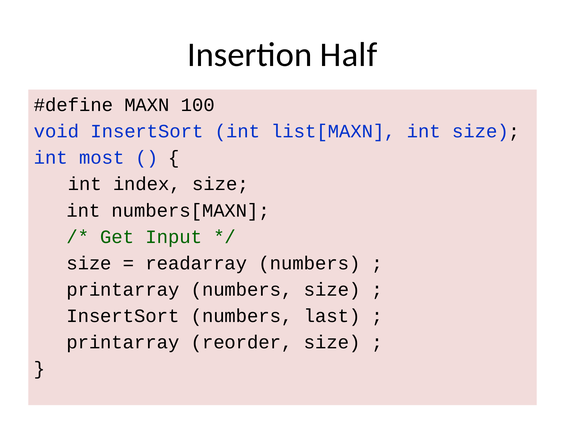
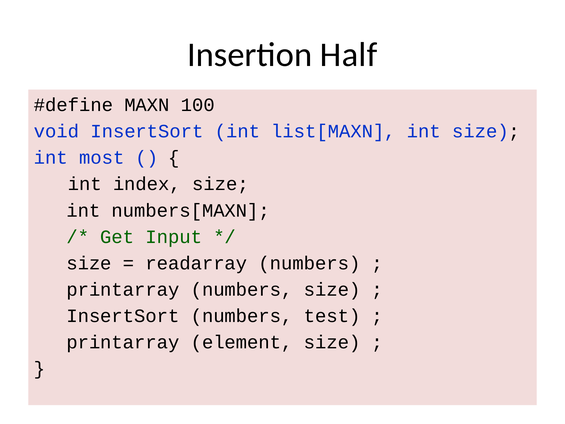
last: last -> test
reorder: reorder -> element
